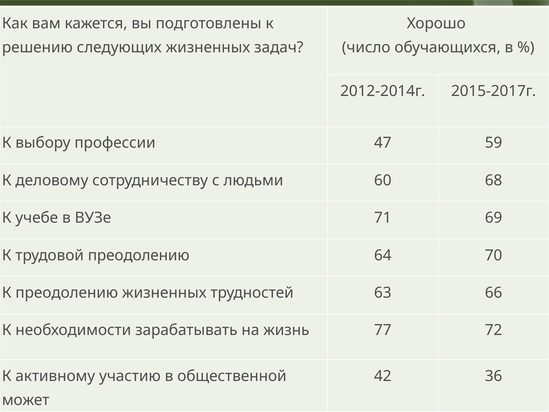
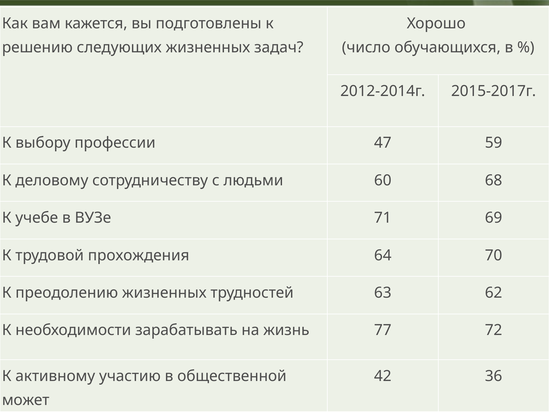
трудовой преодолению: преодолению -> прохождения
63 66: 66 -> 62
